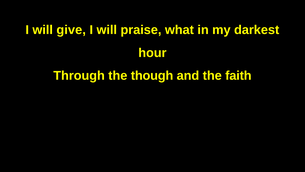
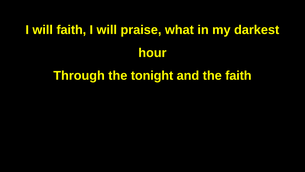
will give: give -> faith
though: though -> tonight
